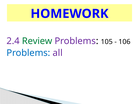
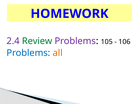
all colour: purple -> orange
